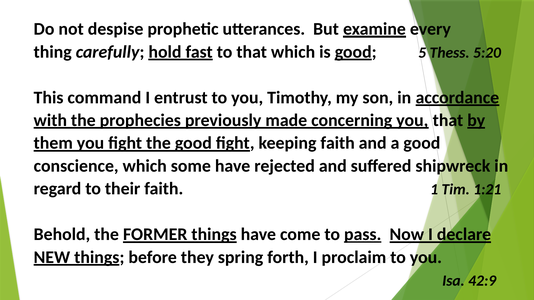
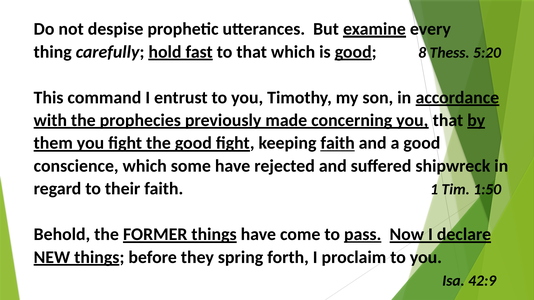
5: 5 -> 8
faith at (338, 143) underline: none -> present
1:21: 1:21 -> 1:50
